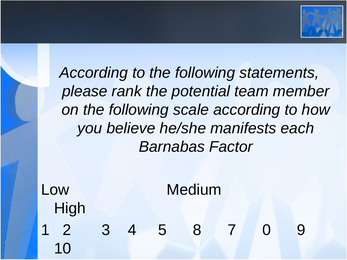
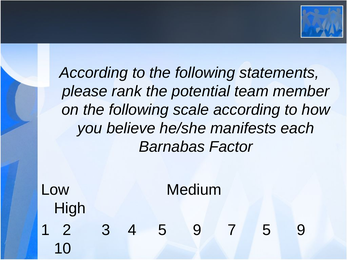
4 5 8: 8 -> 9
7 0: 0 -> 5
